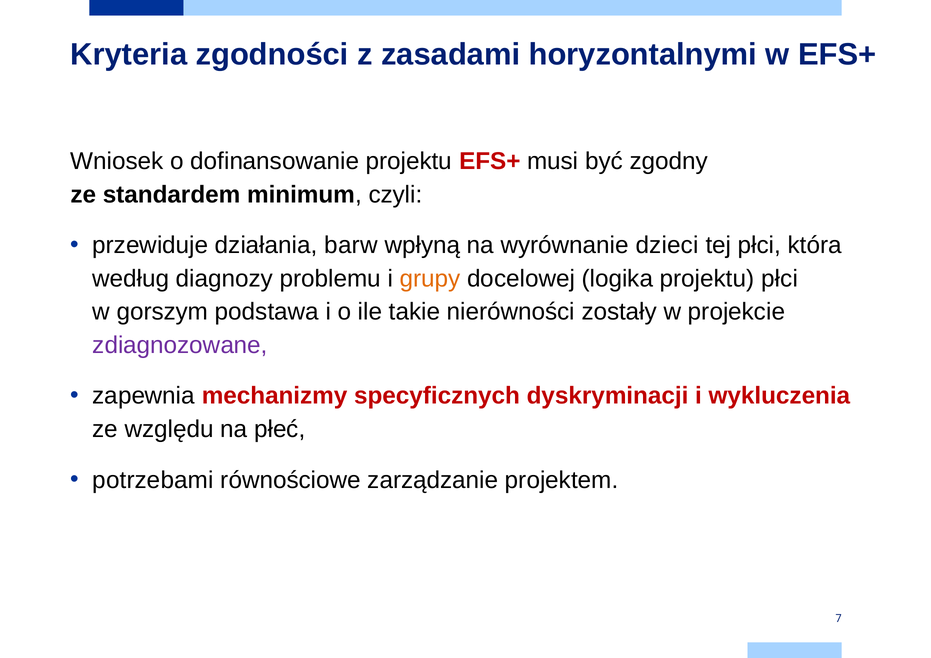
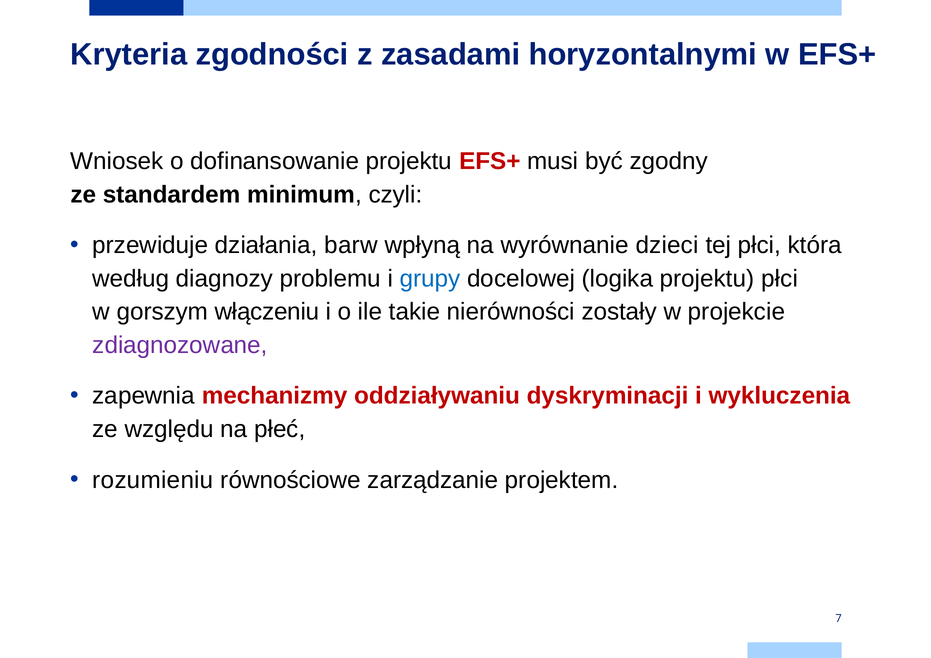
grupy colour: orange -> blue
podstawa: podstawa -> włączeniu
specyficznych: specyficznych -> oddziaływaniu
potrzebami: potrzebami -> rozumieniu
